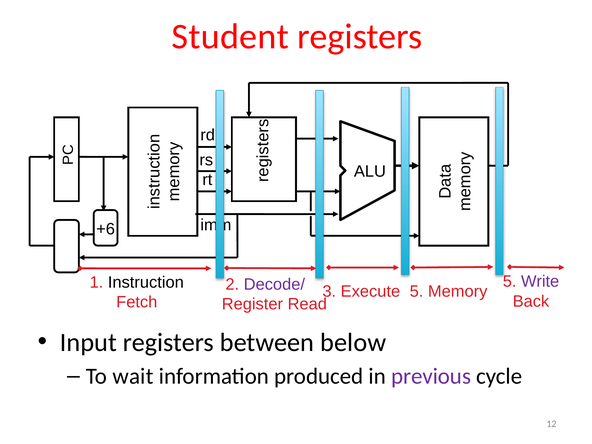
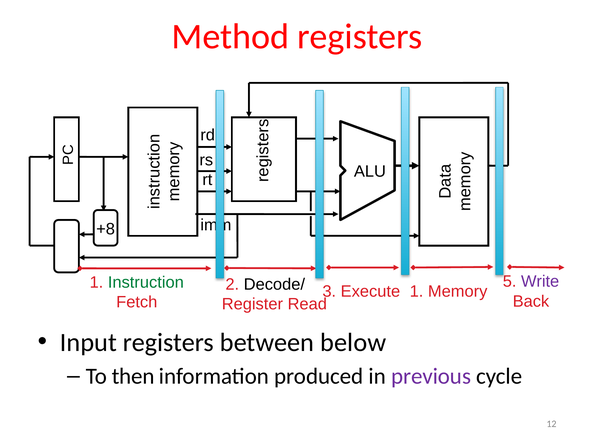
Student: Student -> Method
+6: +6 -> +8
Instruction colour: black -> green
Decode/ colour: purple -> black
Execute 5: 5 -> 1
wait: wait -> then
